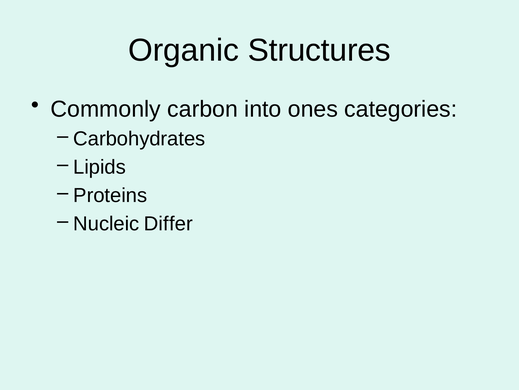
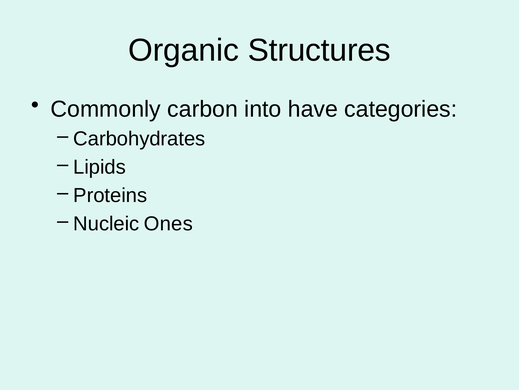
ones: ones -> have
Differ: Differ -> Ones
